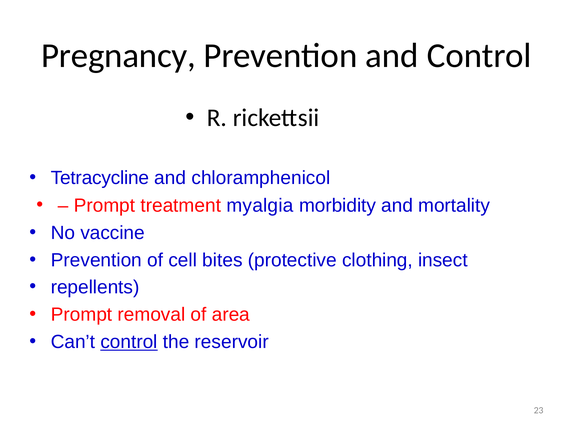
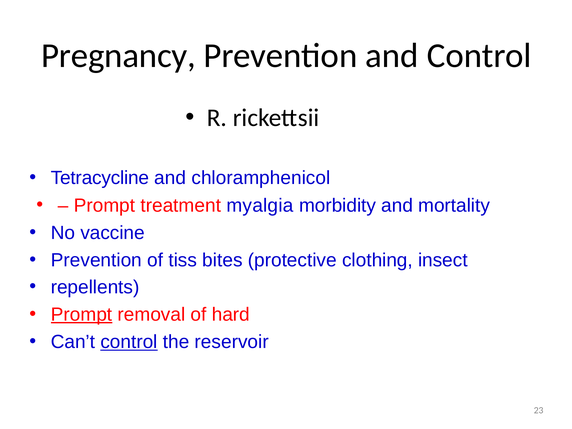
cell: cell -> tiss
Prompt at (82, 314) underline: none -> present
area: area -> hard
